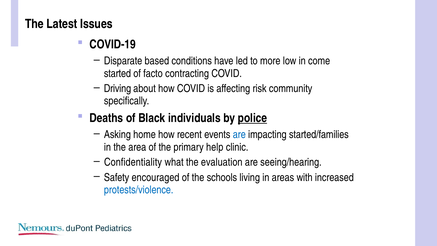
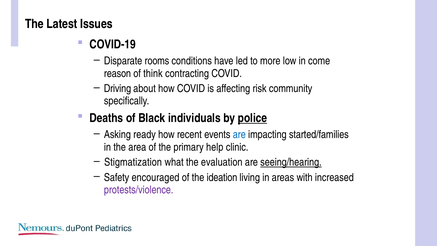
based: based -> rooms
started: started -> reason
facto: facto -> think
home: home -> ready
Confidentiality: Confidentiality -> Stigmatization
seeing/hearing underline: none -> present
schools: schools -> ideation
protests/violence colour: blue -> purple
